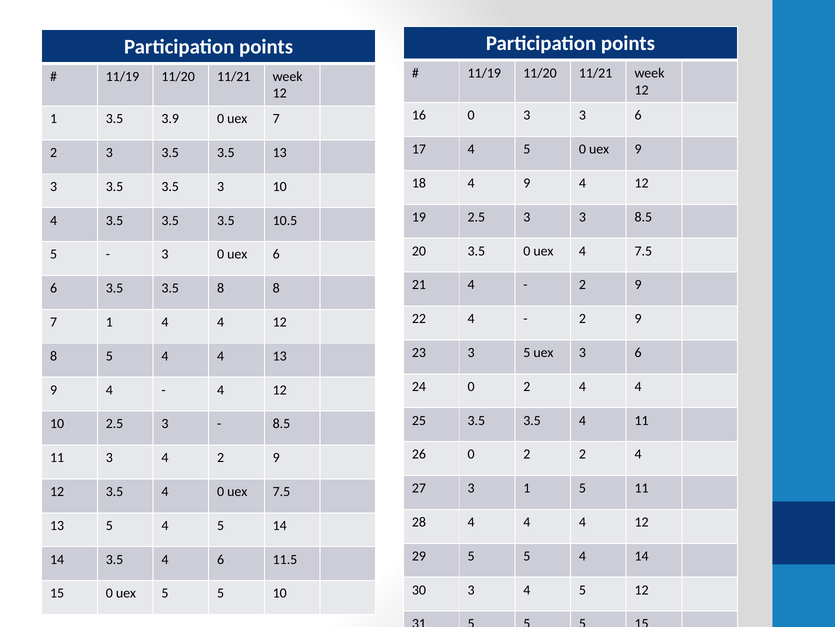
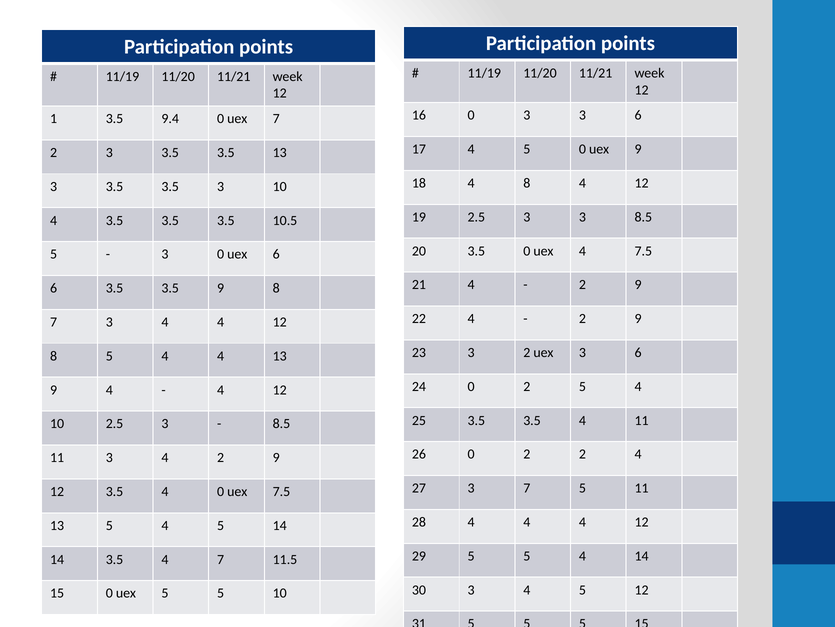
3.9: 3.9 -> 9.4
4 9: 9 -> 8
3.5 8: 8 -> 9
7 1: 1 -> 3
3 5: 5 -> 2
0 2 4: 4 -> 5
3 1: 1 -> 7
4 6: 6 -> 7
